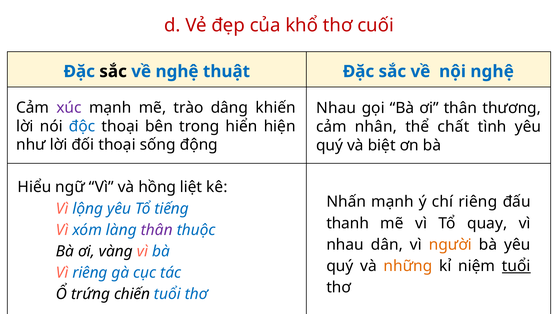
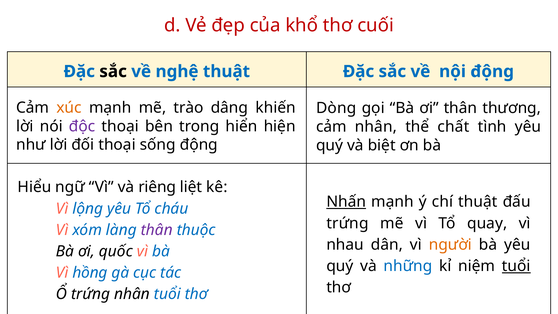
nội nghệ: nghệ -> động
xúc colour: purple -> orange
Nhau at (336, 108): Nhau -> Dòng
độc colour: blue -> purple
hồng: hồng -> riêng
Nhấn underline: none -> present
chí riêng: riêng -> thuật
tiếng: tiếng -> cháu
thanh at (348, 223): thanh -> trứng
vàng: vàng -> quốc
những colour: orange -> blue
Vì riêng: riêng -> hồng
trứng chiến: chiến -> nhân
